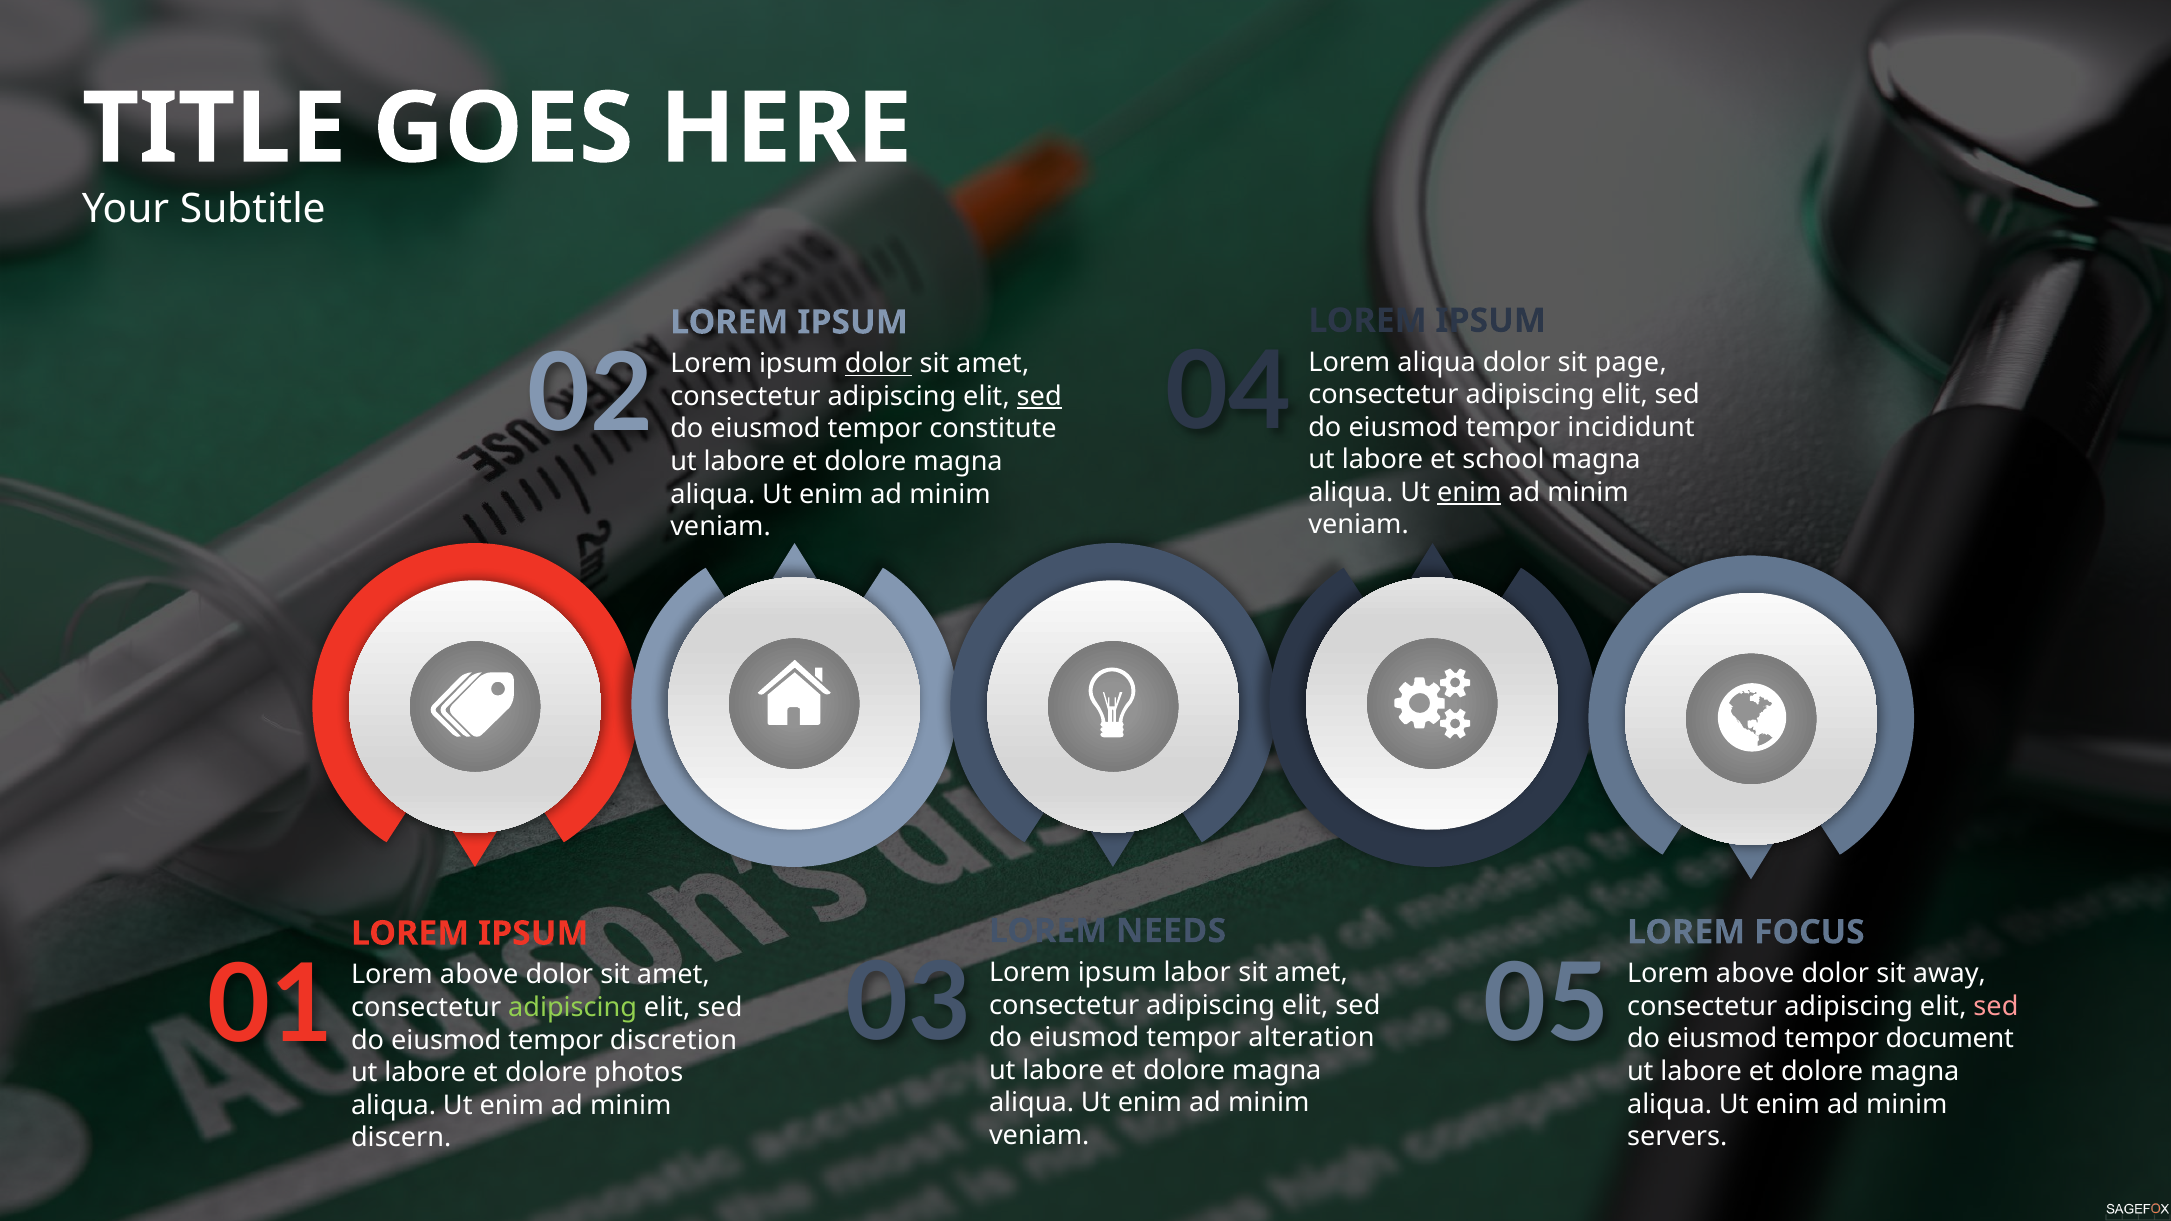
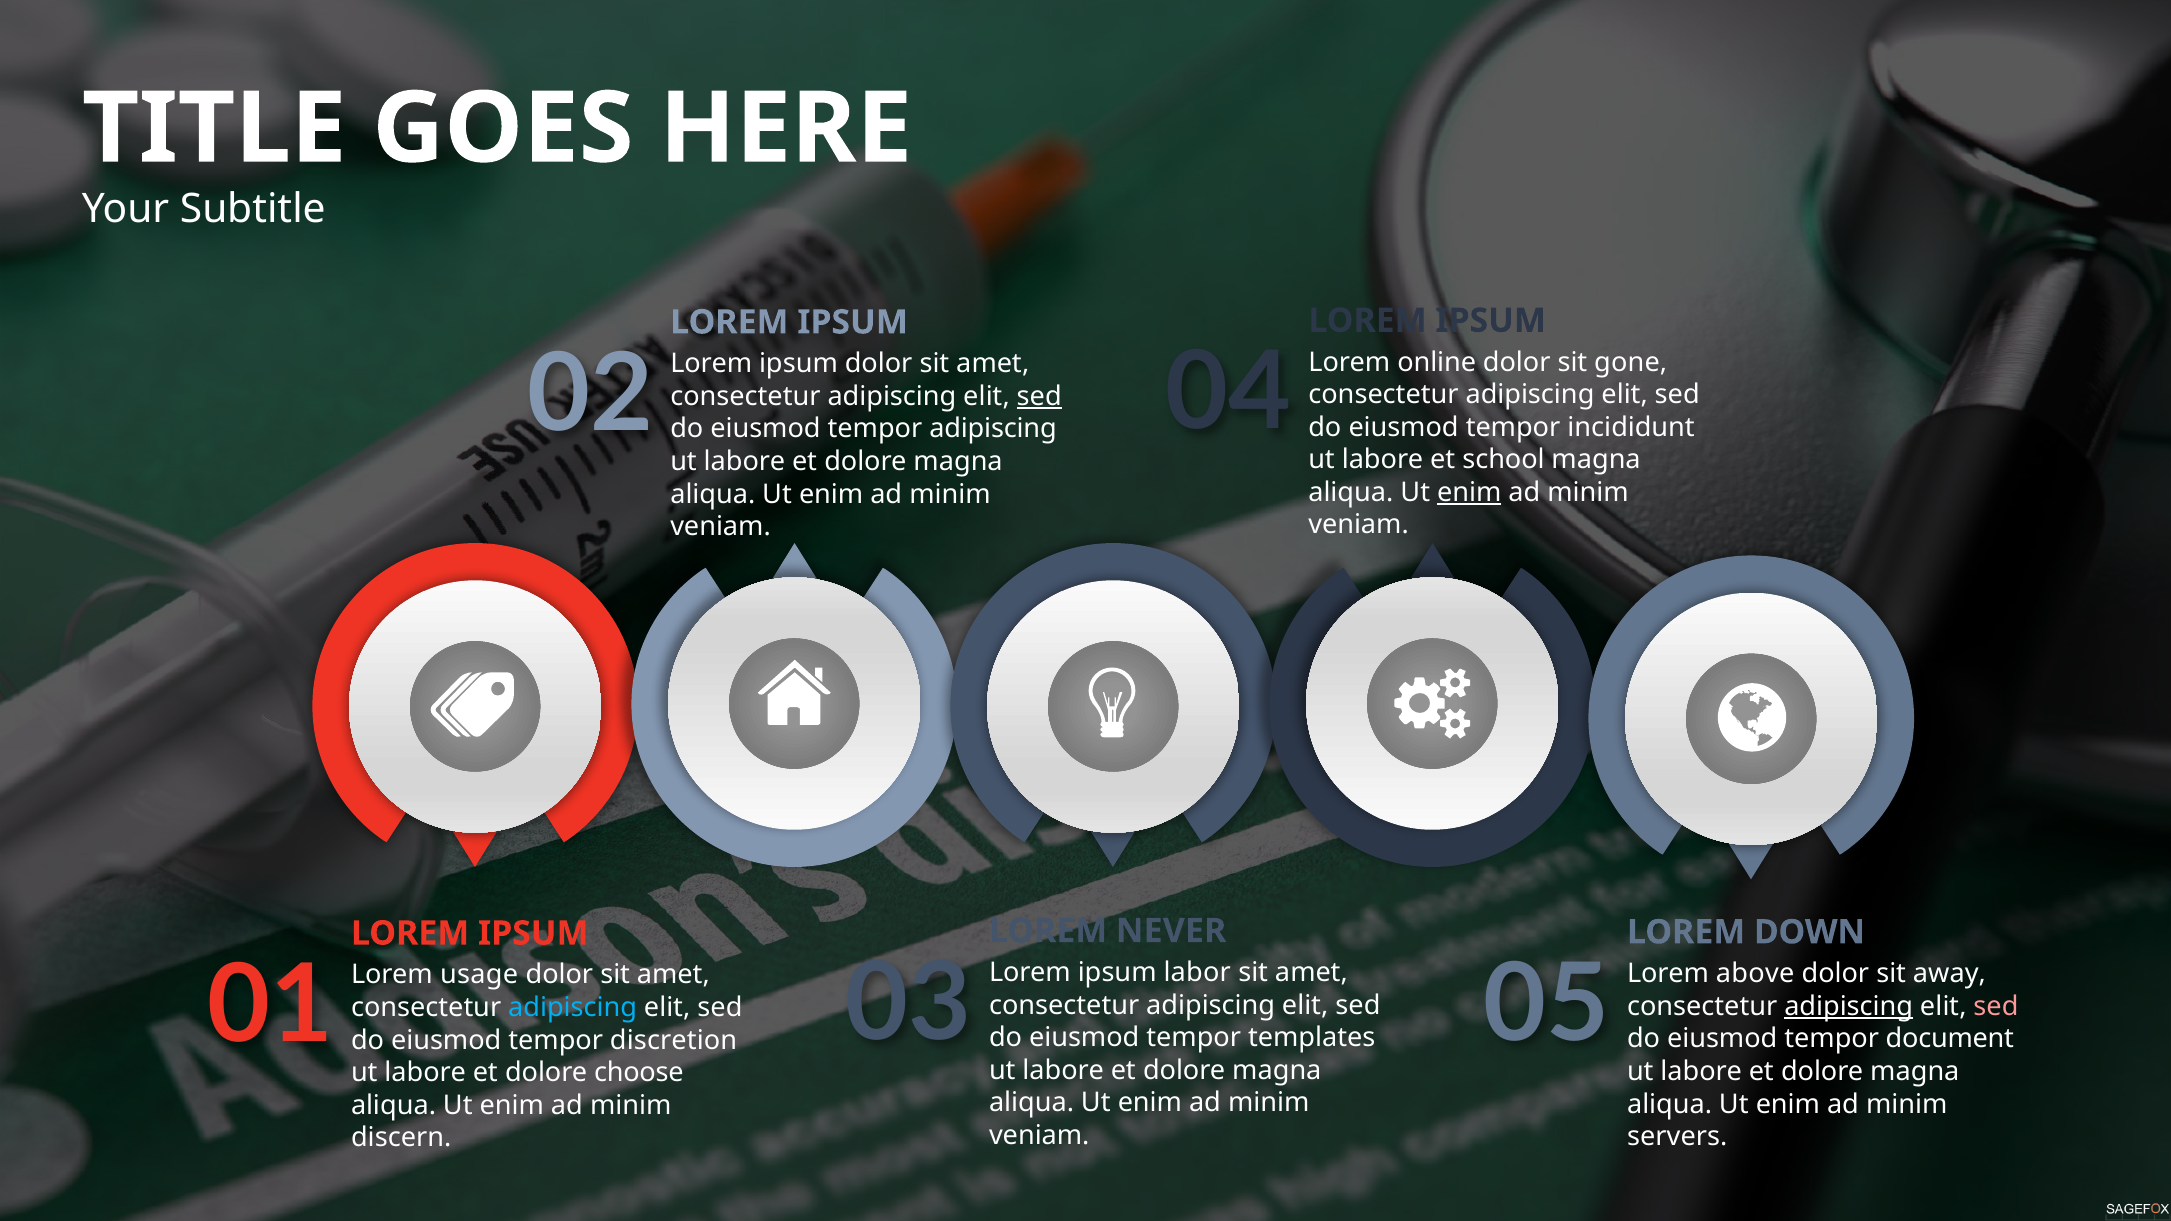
aliqua at (1437, 362): aliqua -> online
page: page -> gone
dolor at (879, 364) underline: present -> none
tempor constitute: constitute -> adipiscing
NEEDS: NEEDS -> NEVER
FOCUS: FOCUS -> DOWN
above at (479, 975): above -> usage
adipiscing at (1849, 1007) underline: none -> present
adipiscing at (573, 1008) colour: light green -> light blue
alteration: alteration -> templates
photos: photos -> choose
